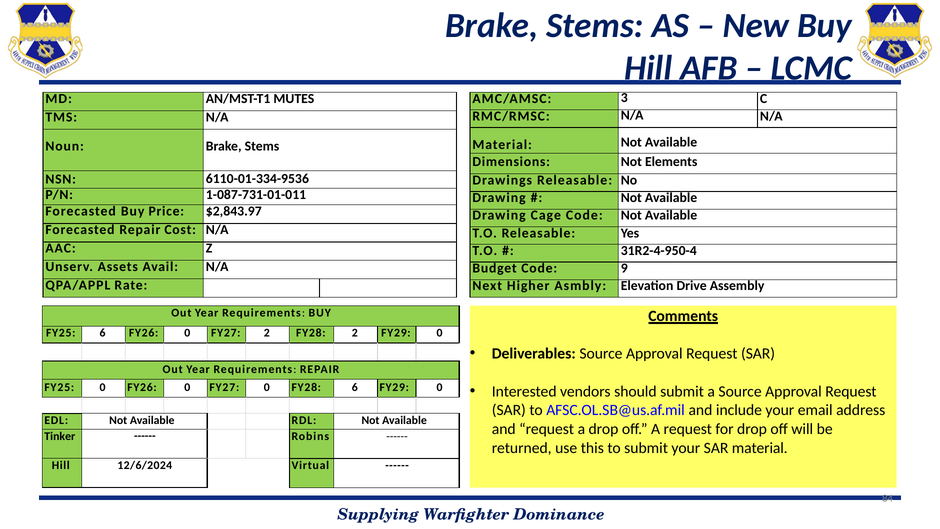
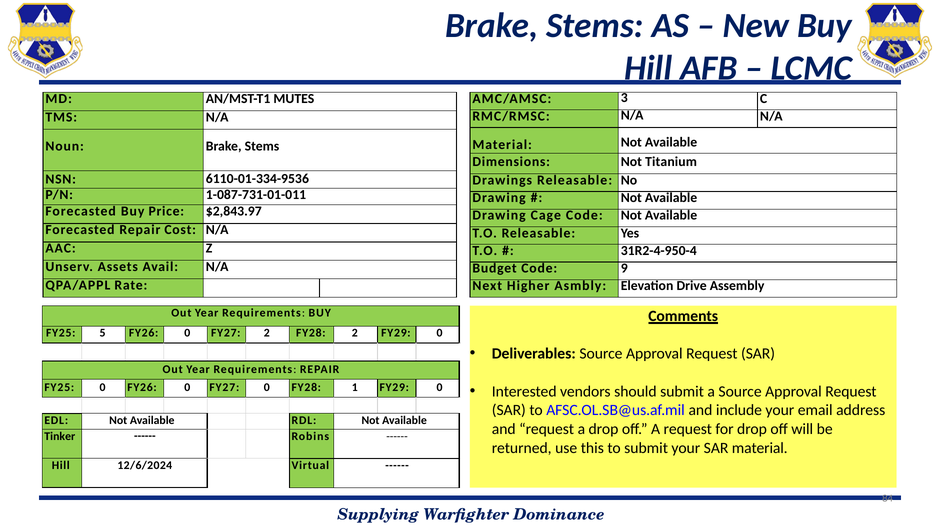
Elements: Elements -> Titanium
FY25 6: 6 -> 5
FY28 6: 6 -> 1
